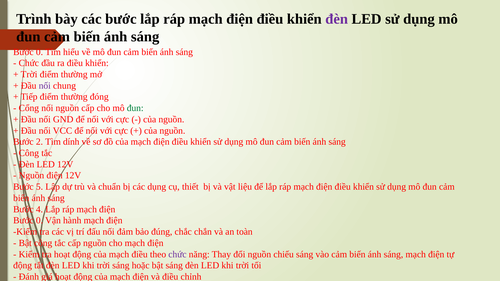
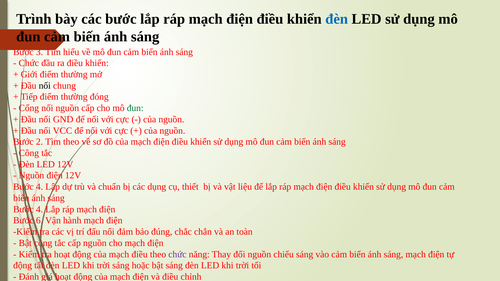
đèn at (337, 19) colour: purple -> blue
0 at (39, 52): 0 -> 3
Trời at (29, 74): Trời -> Giới
nối at (45, 86) colour: purple -> black
Tìm dính: dính -> theo
5 at (39, 187): 5 -> 4
0 at (39, 221): 0 -> 6
